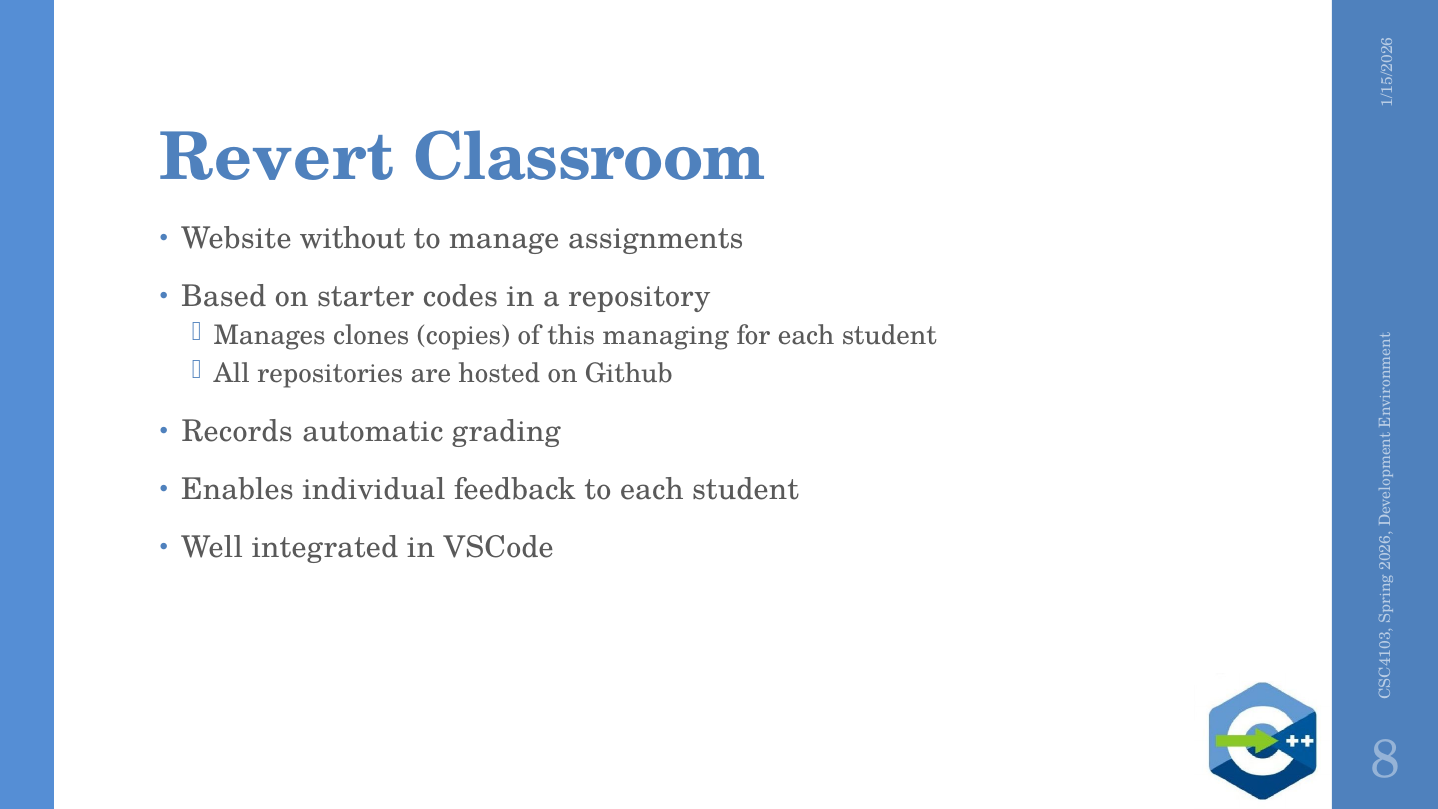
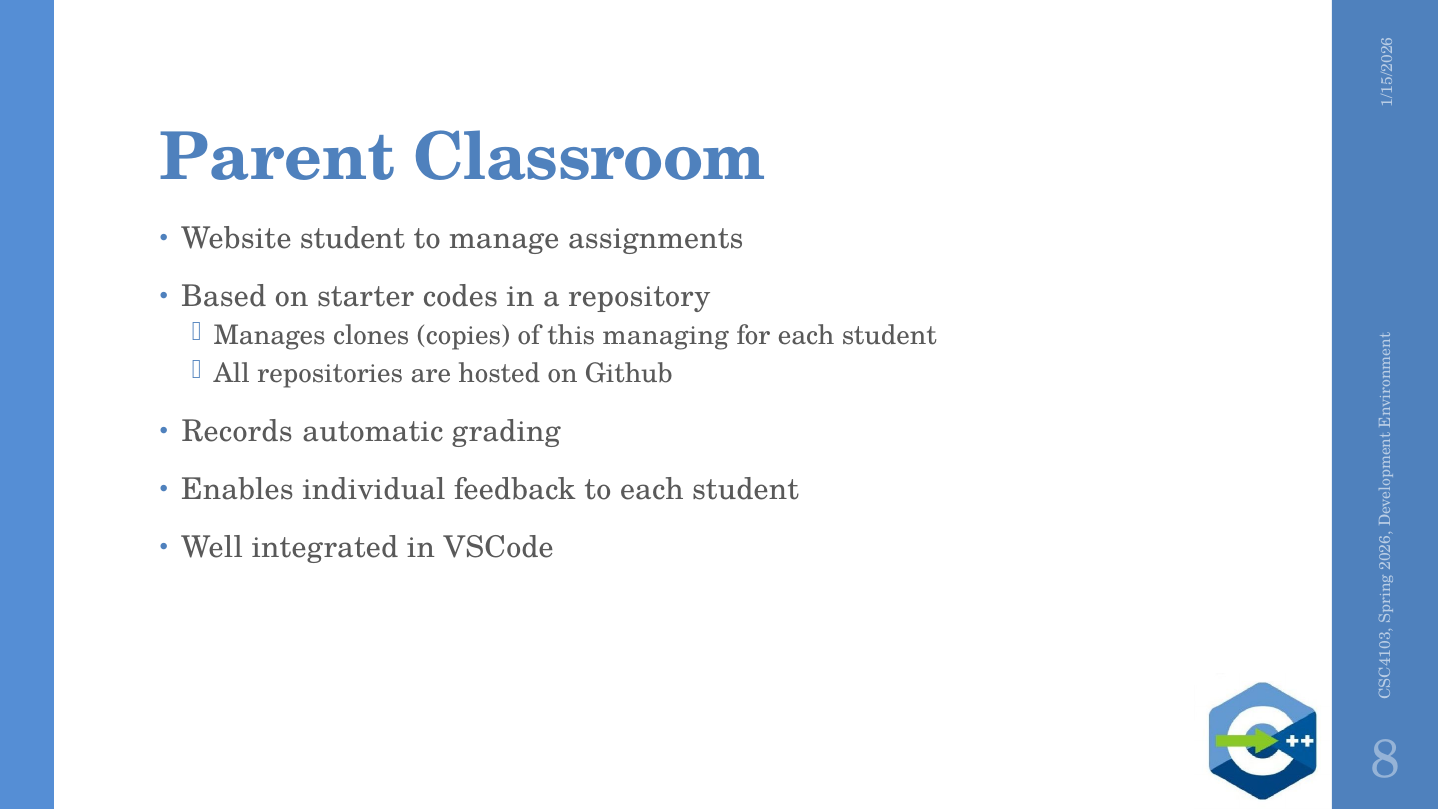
Revert: Revert -> Parent
Website without: without -> student
